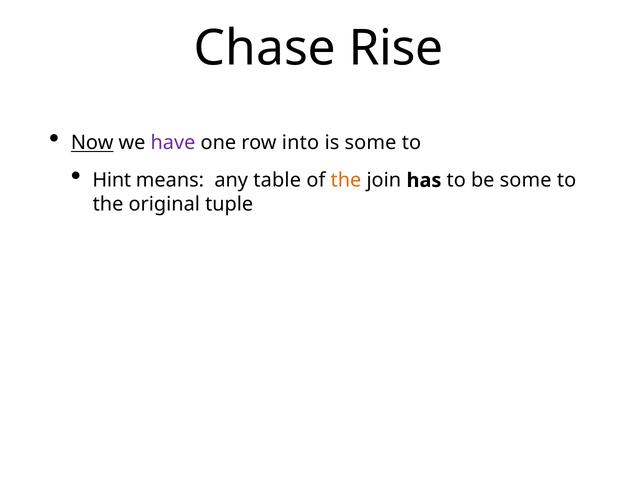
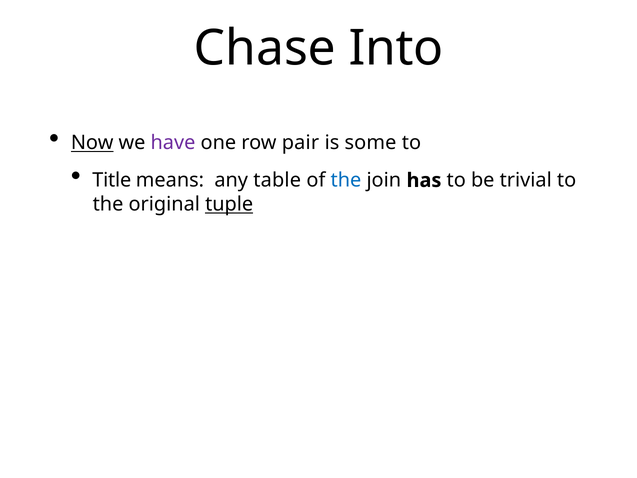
Rise: Rise -> Into
into: into -> pair
Hint: Hint -> Title
the at (346, 180) colour: orange -> blue
be some: some -> trivial
tuple underline: none -> present
